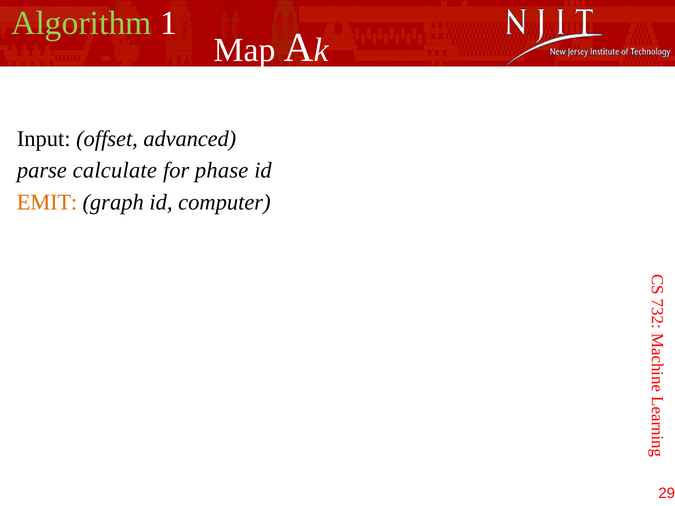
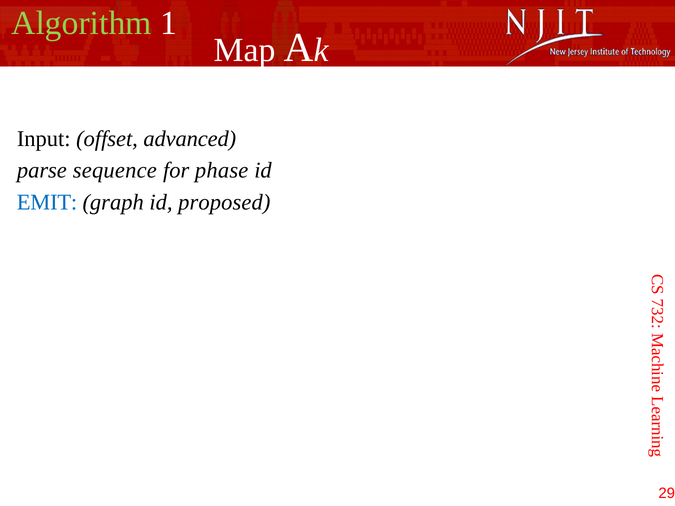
calculate: calculate -> sequence
EMIT colour: orange -> blue
computer: computer -> proposed
